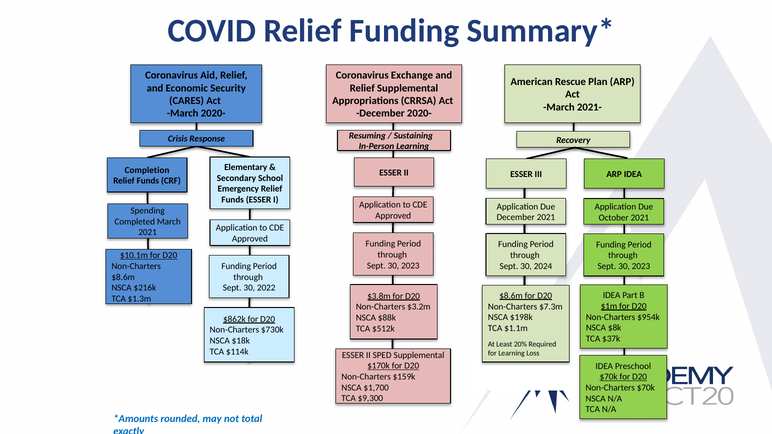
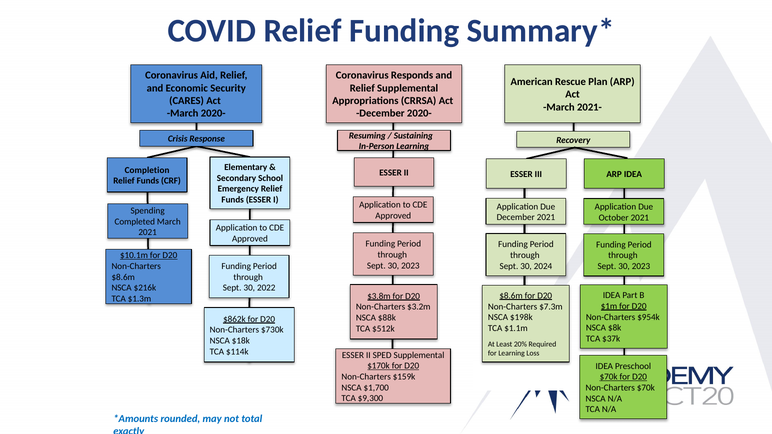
Exchange: Exchange -> Responds
